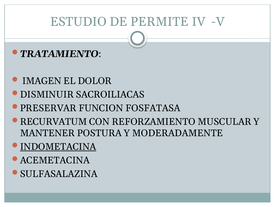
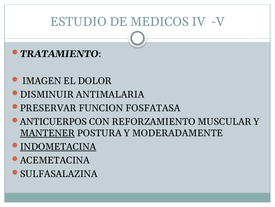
PERMITE: PERMITE -> MEDICOS
SACROILIACAS: SACROILIACAS -> ANTIMALARIA
RECURVATUM: RECURVATUM -> ANTICUERPOS
MANTENER underline: none -> present
